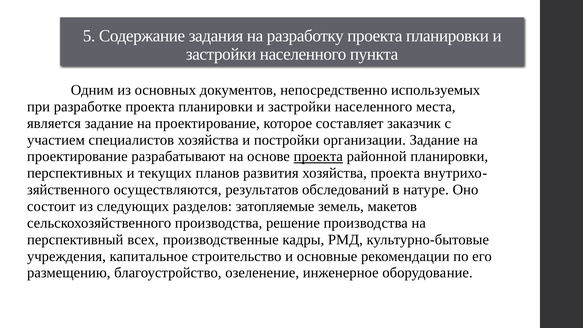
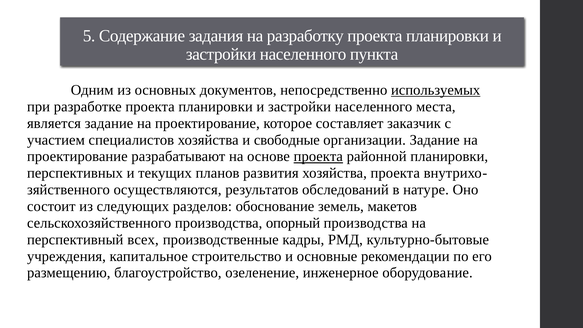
используемых underline: none -> present
постройки: постройки -> свободные
затопляемые: затопляемые -> обоснование
решение: решение -> опорный
